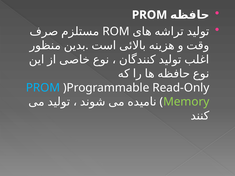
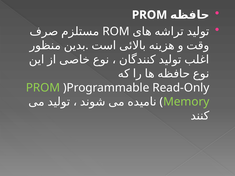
PROM at (43, 88) colour: light blue -> light green
